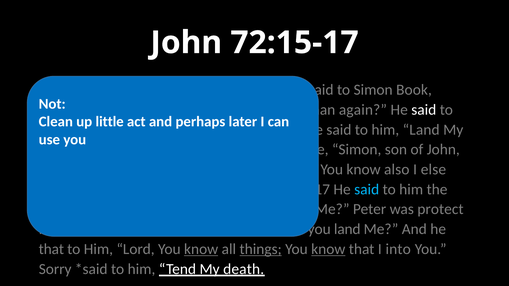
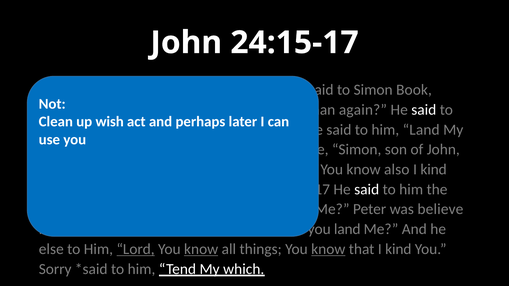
72:15-17: 72:15-17 -> 24:15-17
little: little -> wish
else at (433, 170): else -> kind
said at (367, 190) colour: light blue -> white
protect: protect -> believe
that at (51, 249): that -> else
Lord at (136, 249) underline: none -> present
things underline: present -> none
that I into: into -> kind
death: death -> which
